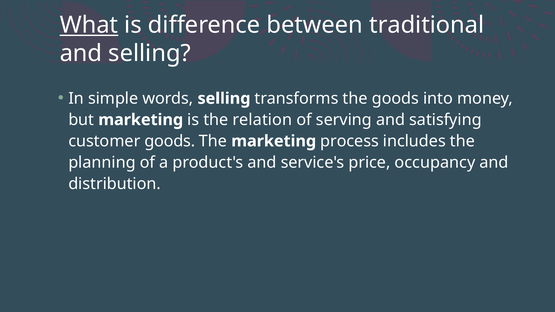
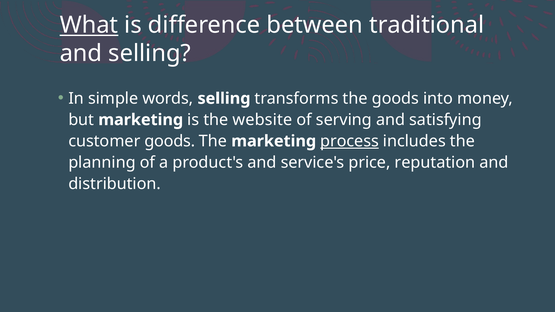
relation: relation -> website
process underline: none -> present
occupancy: occupancy -> reputation
